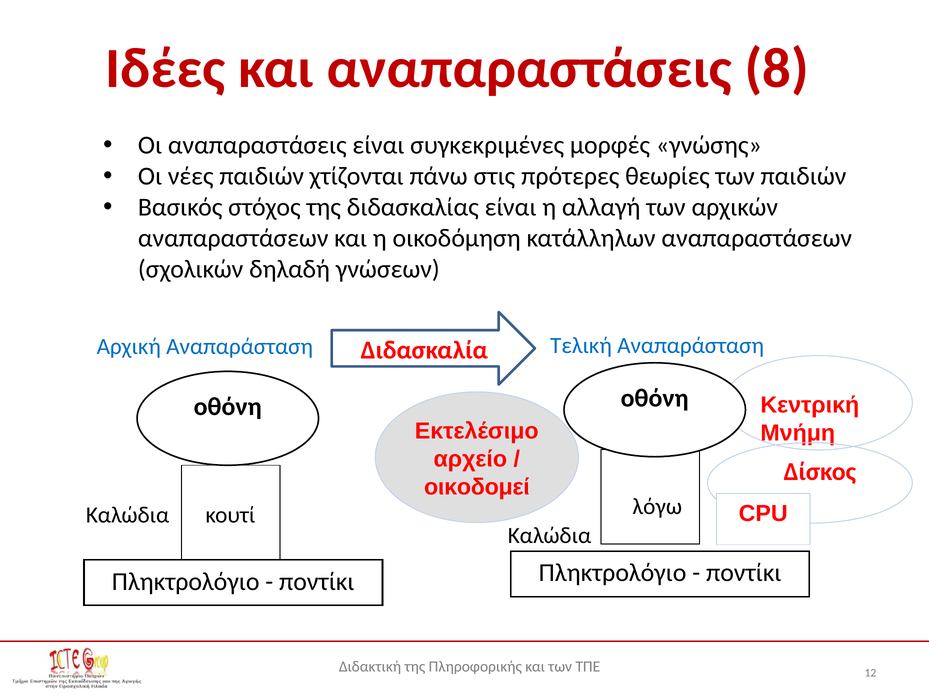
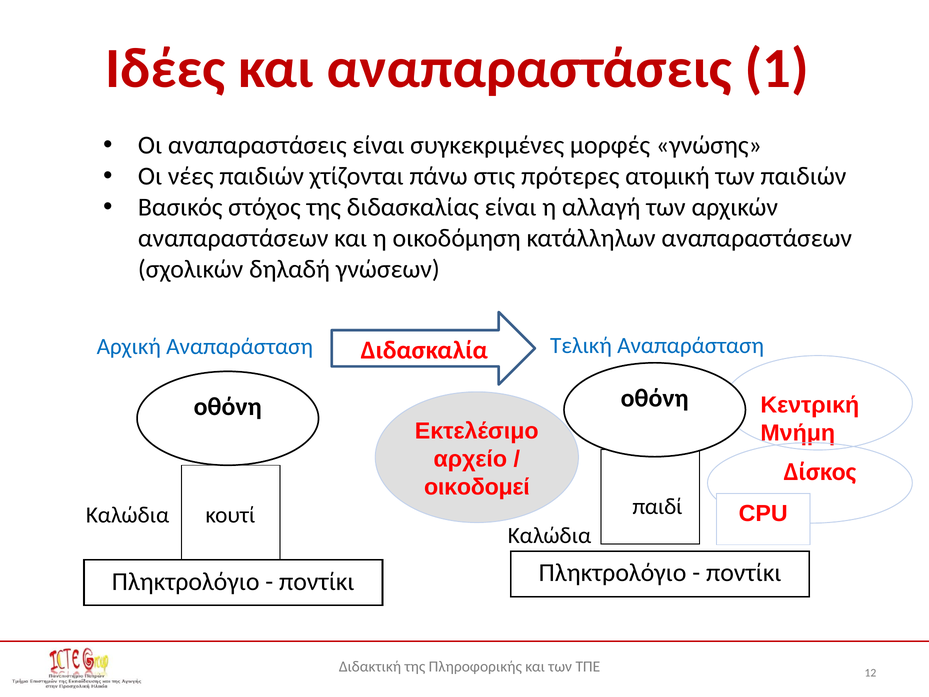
8: 8 -> 1
θεωρίες: θεωρίες -> ατομική
λόγω: λόγω -> παιδί
